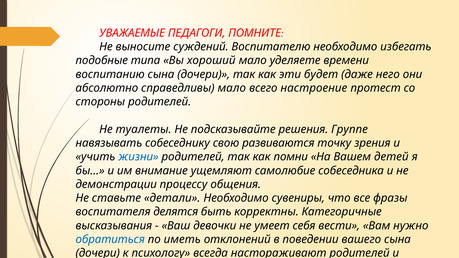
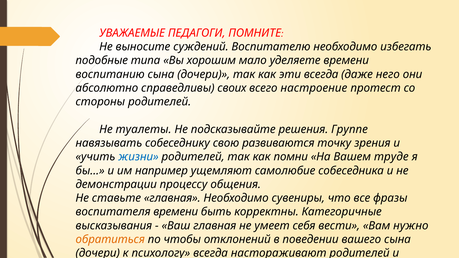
хороший: хороший -> хорошим
эти будет: будет -> всегда
справедливы мало: мало -> своих
детей: детей -> труде
внимание: внимание -> например
ставьте детали: детали -> главная
воспитателя делятся: делятся -> времени
Ваш девочки: девочки -> главная
обратиться colour: blue -> orange
иметь: иметь -> чтобы
